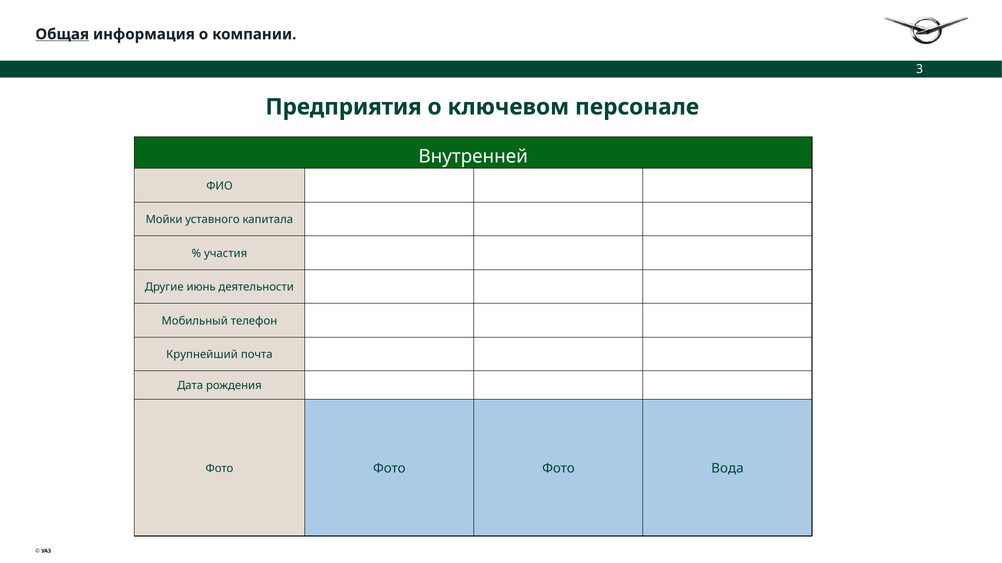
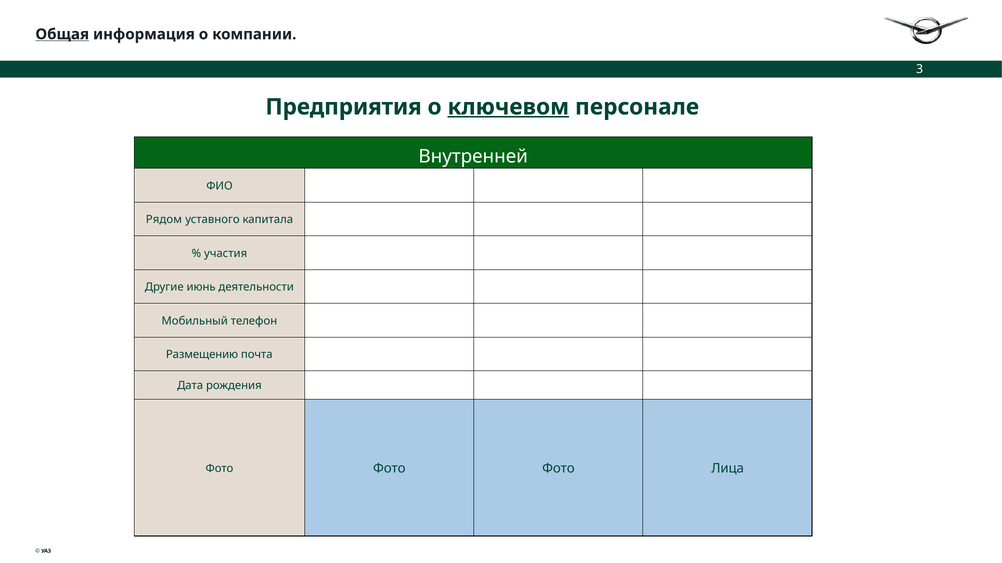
ключевом underline: none -> present
Мойки: Мойки -> Рядом
Крупнейший: Крупнейший -> Размещению
Вода: Вода -> Лица
